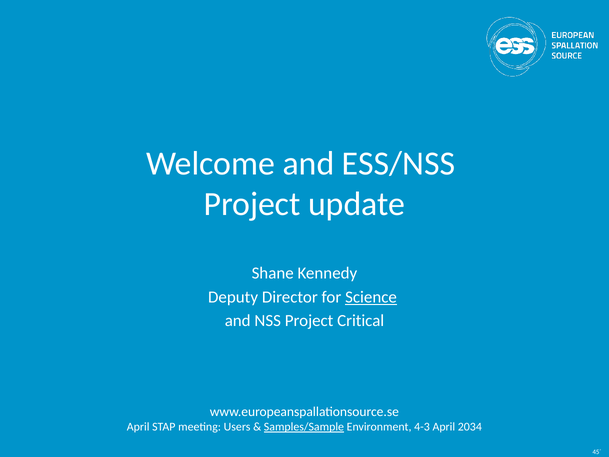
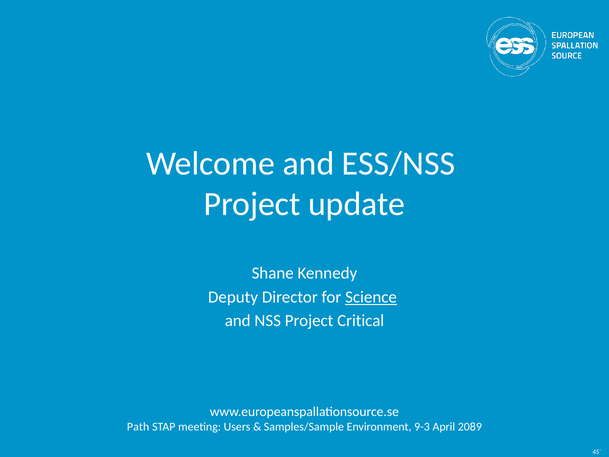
April at (138, 427): April -> Path
Samples/Sample underline: present -> none
4-3: 4-3 -> 9-3
2034: 2034 -> 2089
